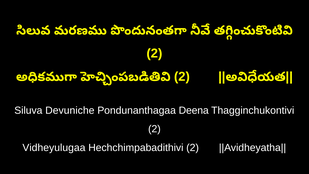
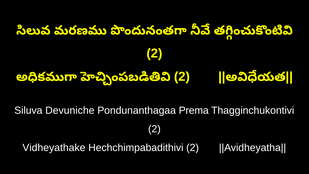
Deena: Deena -> Prema
Vidheyulugaa: Vidheyulugaa -> Vidheyathake
